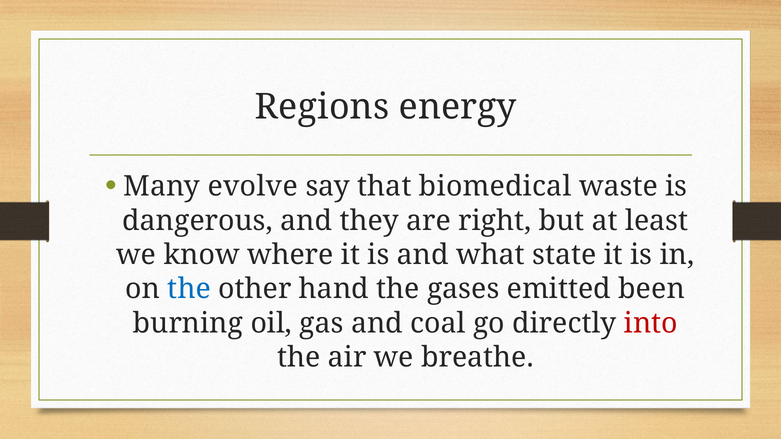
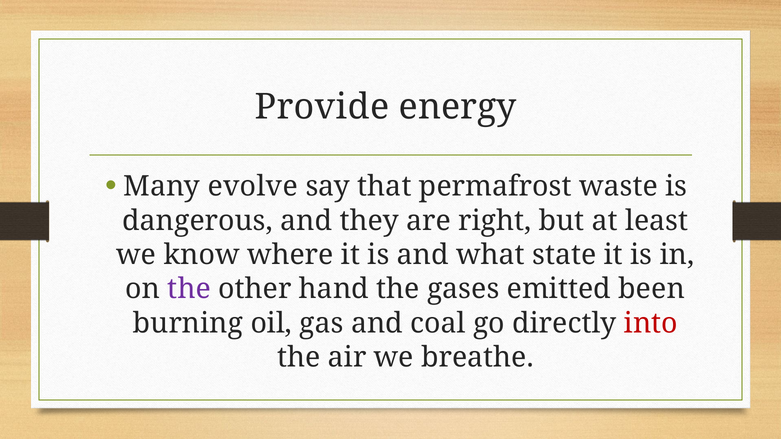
Regions: Regions -> Provide
biomedical: biomedical -> permafrost
the at (189, 289) colour: blue -> purple
